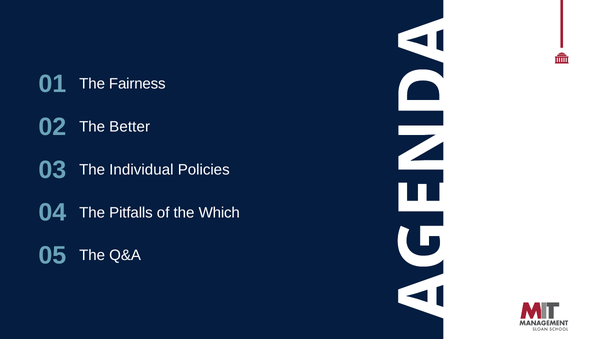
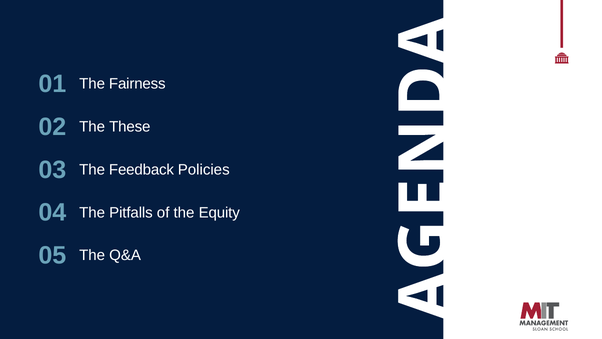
Better: Better -> These
Individual: Individual -> Feedback
Which: Which -> Equity
